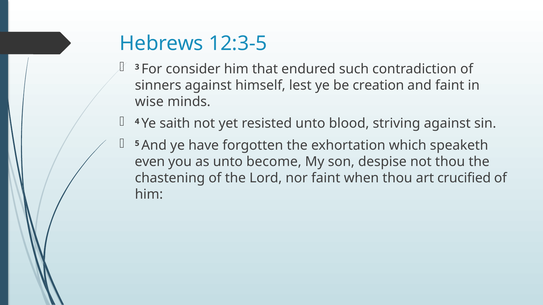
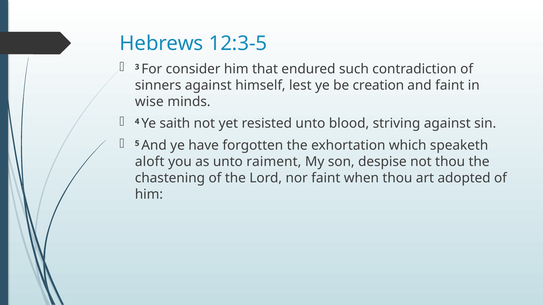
even: even -> aloft
become: become -> raiment
crucified: crucified -> adopted
